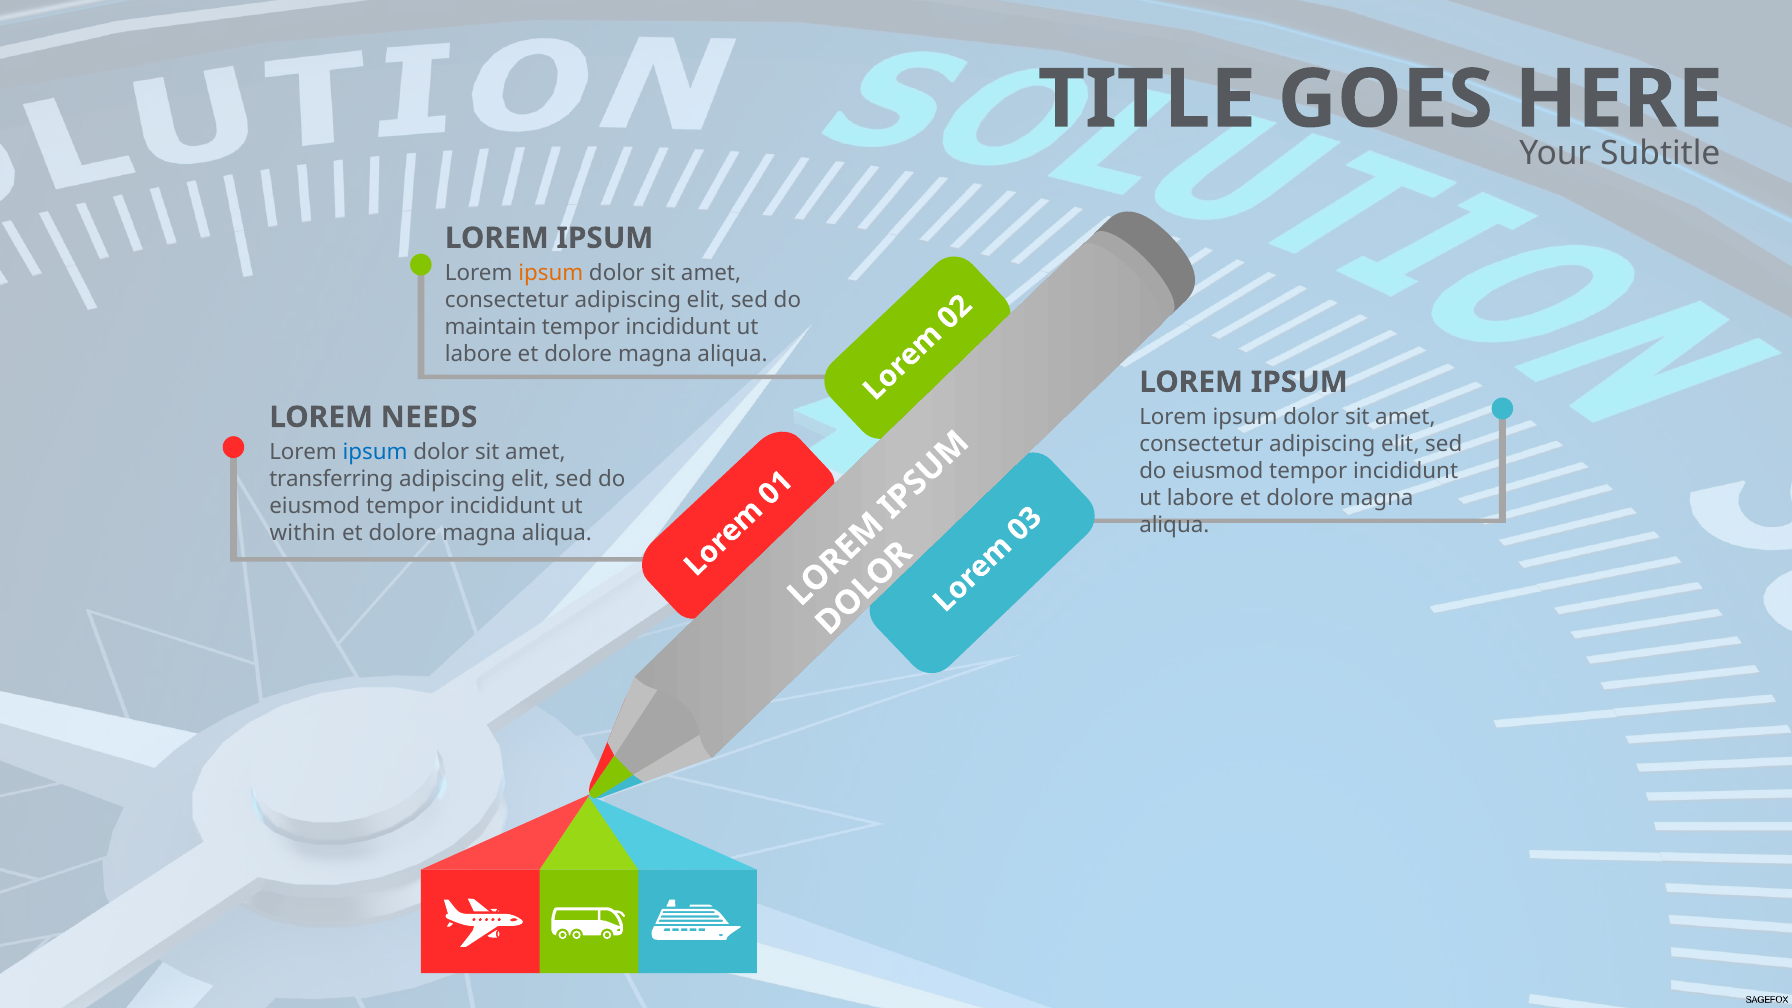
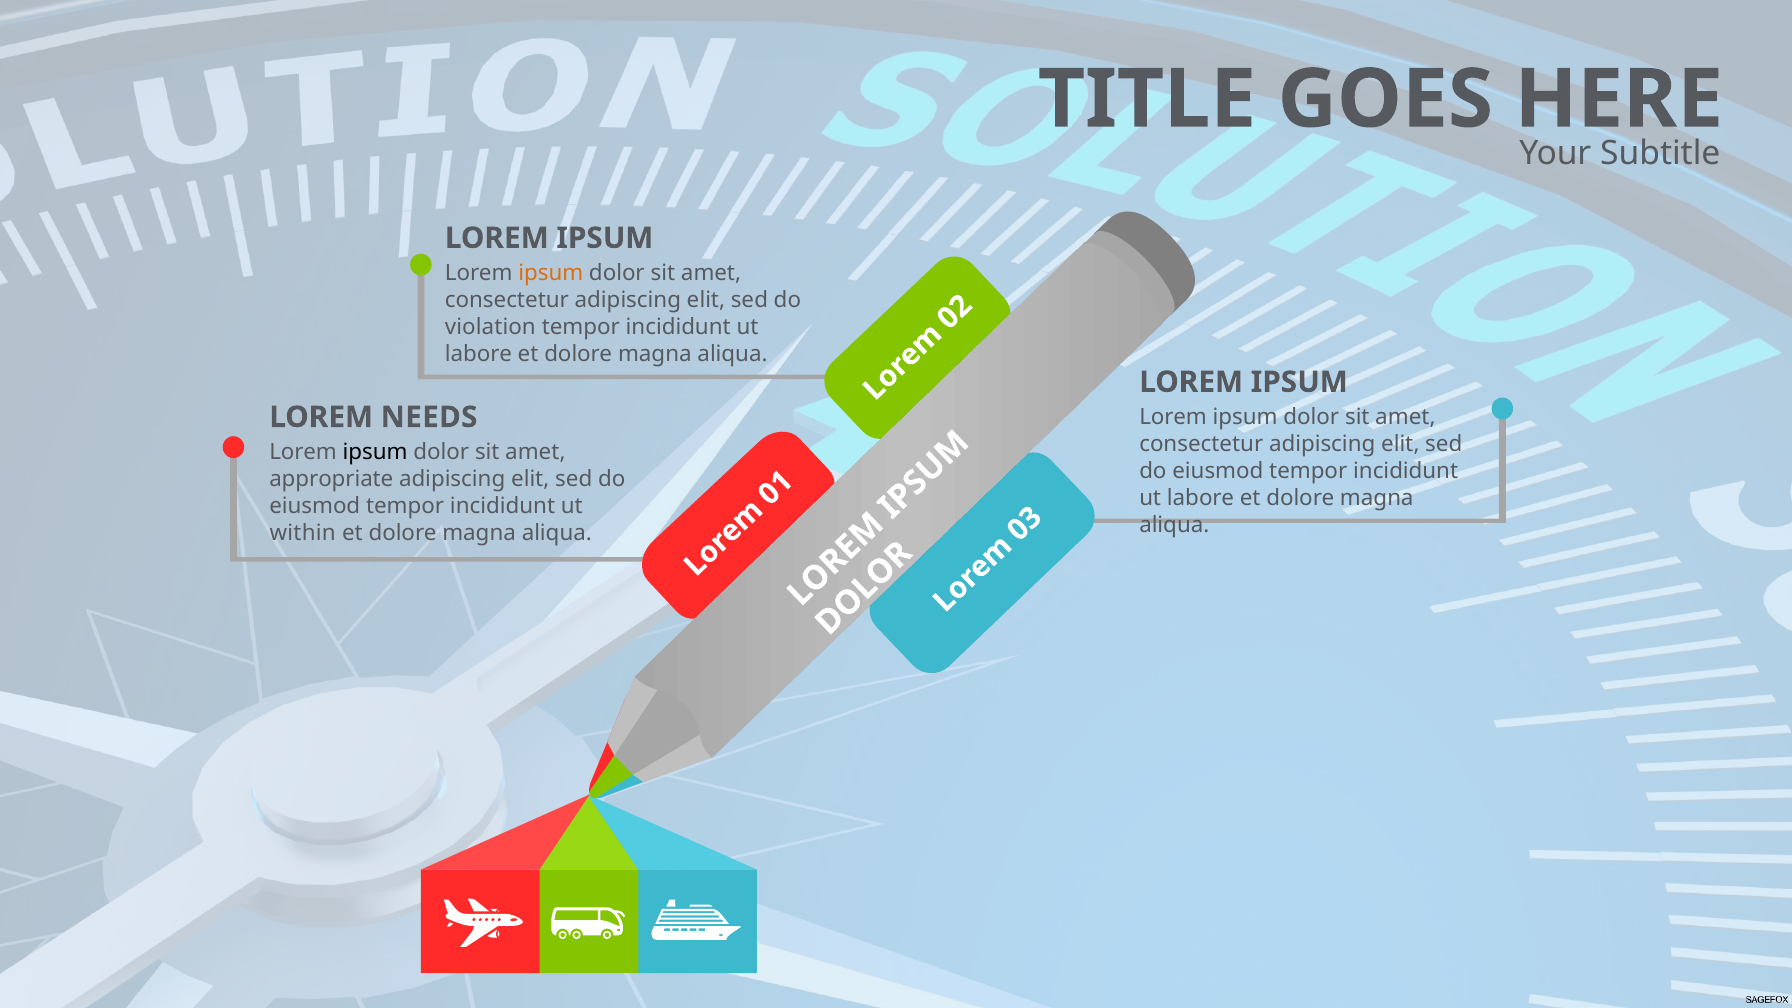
maintain: maintain -> violation
ipsum at (375, 452) colour: blue -> black
transferring: transferring -> appropriate
